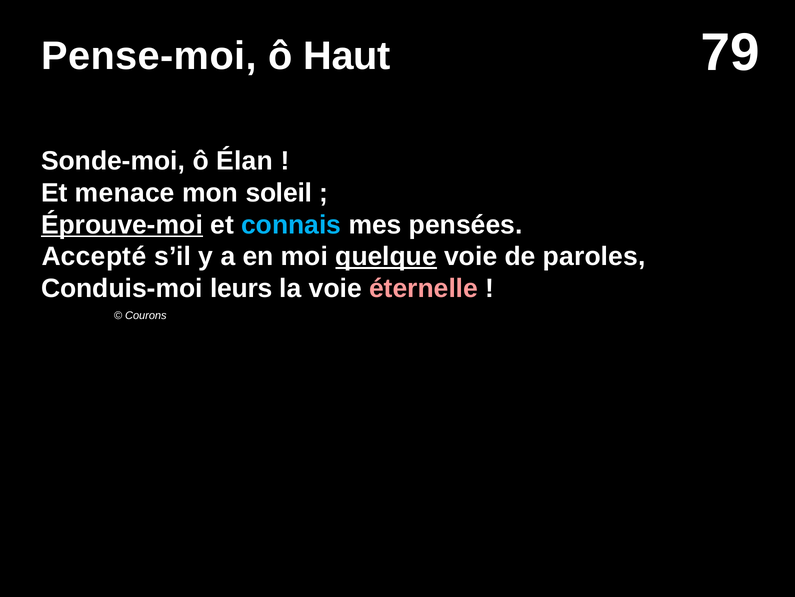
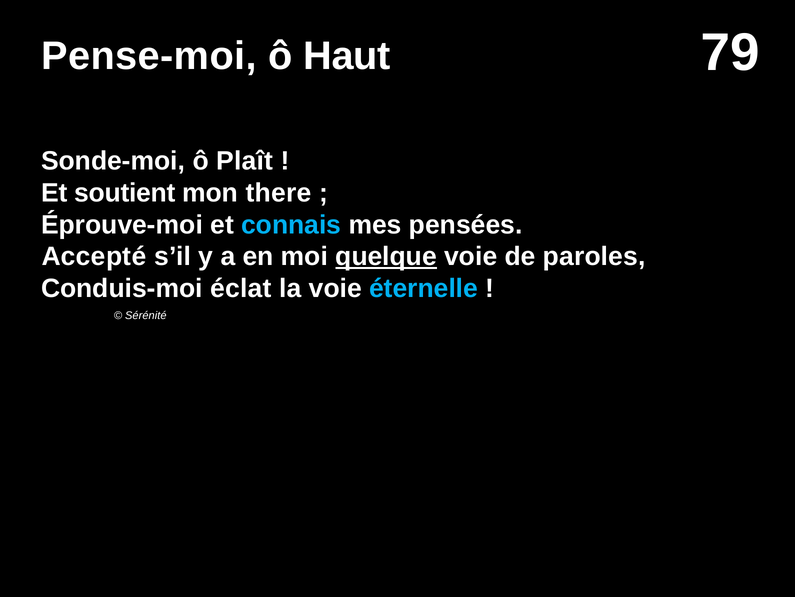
Élan: Élan -> Plaît
menace: menace -> soutient
soleil: soleil -> there
Éprouve-moi underline: present -> none
leurs: leurs -> éclat
éternelle colour: pink -> light blue
Courons: Courons -> Sérénité
